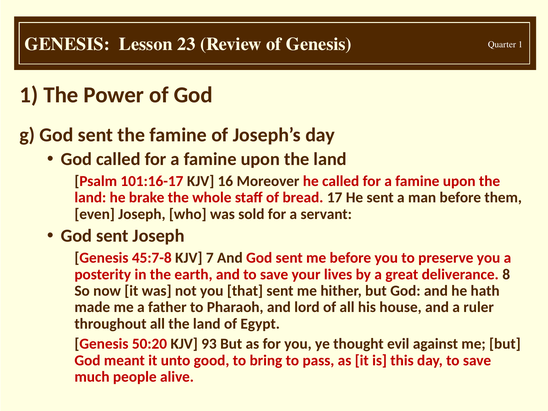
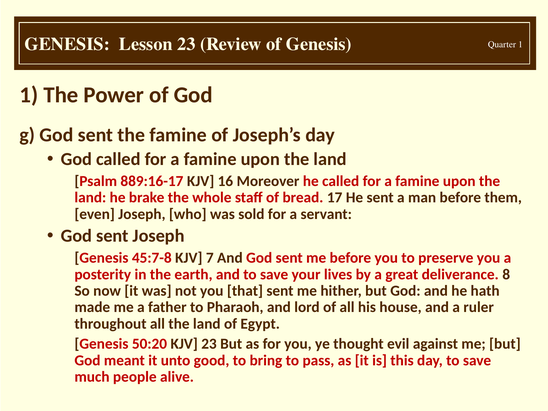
101:16-17: 101:16-17 -> 889:16-17
KJV 93: 93 -> 23
